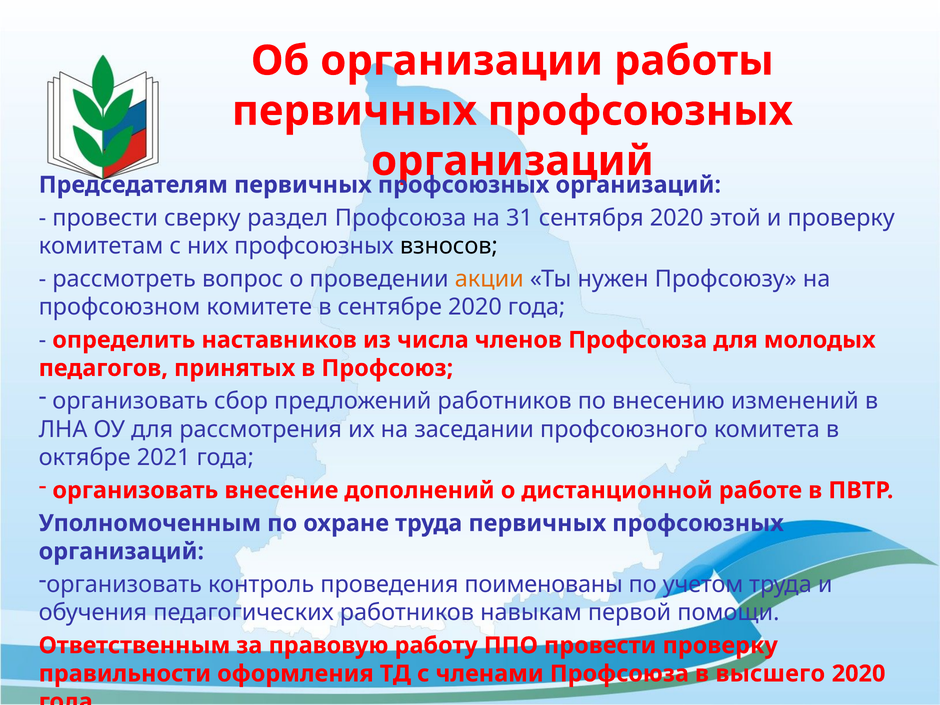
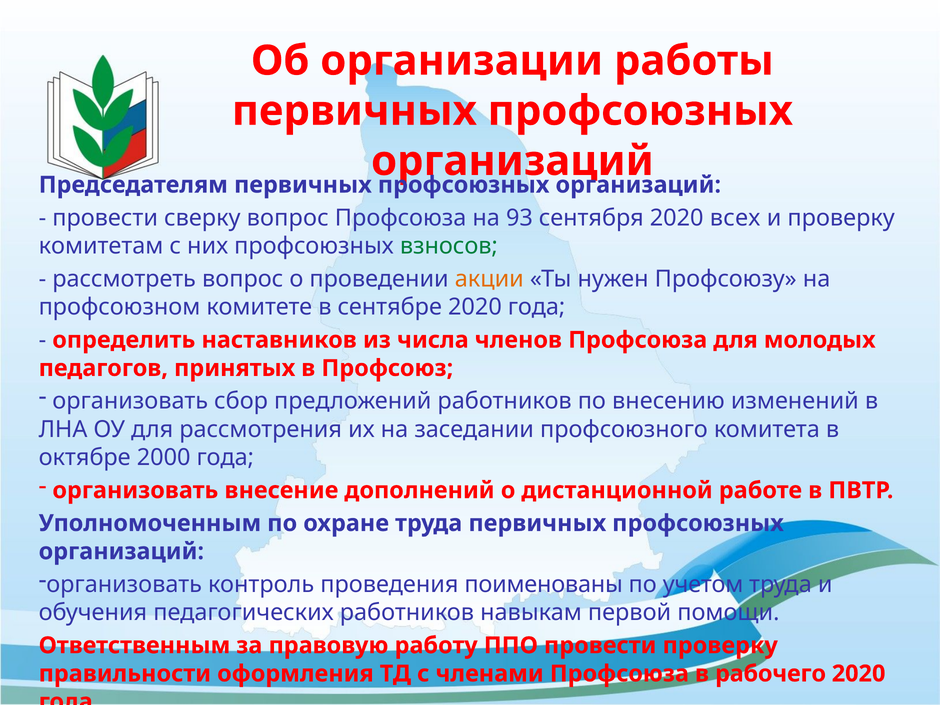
сверку раздел: раздел -> вопрос
31: 31 -> 93
этой: этой -> всех
взносов colour: black -> green
2021: 2021 -> 2000
высшего: высшего -> рабочего
